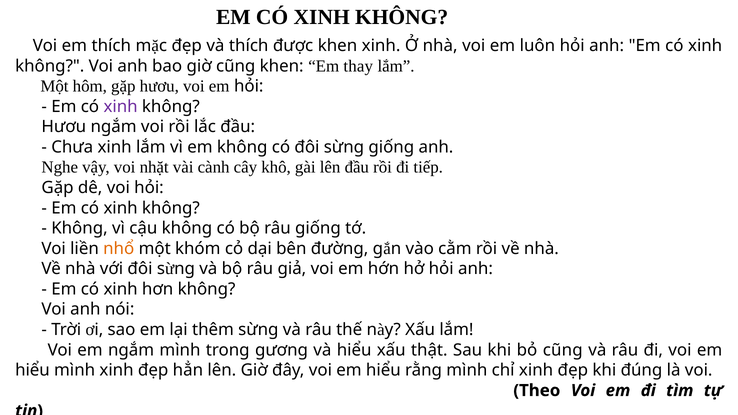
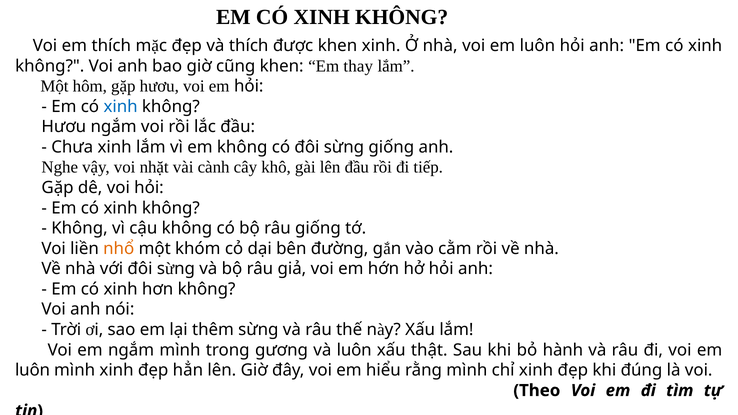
xinh at (121, 107) colour: purple -> blue
và hiểu: hiểu -> luôn
bỏ cũng: cũng -> hành
hiểu at (32, 370): hiểu -> luôn
